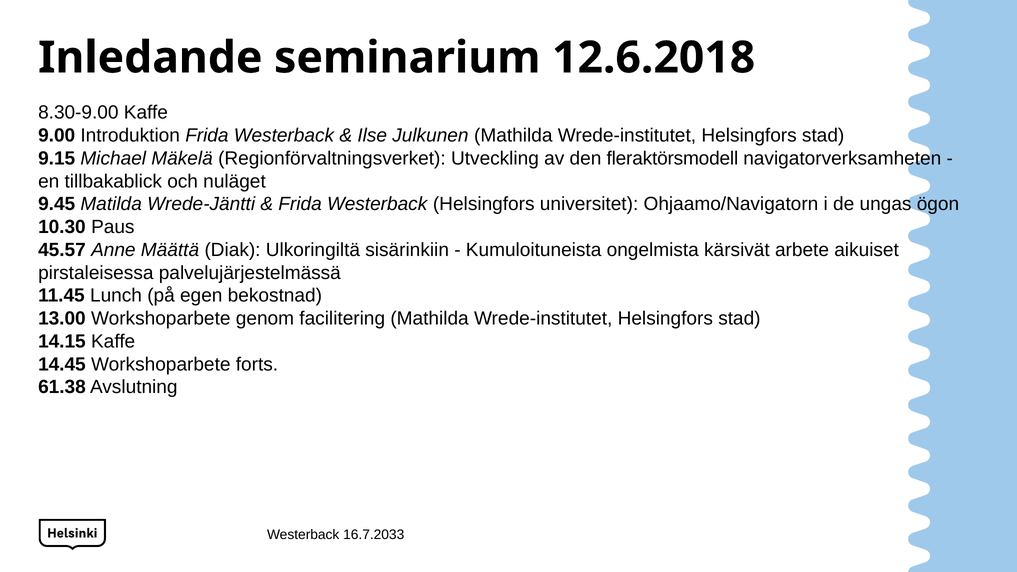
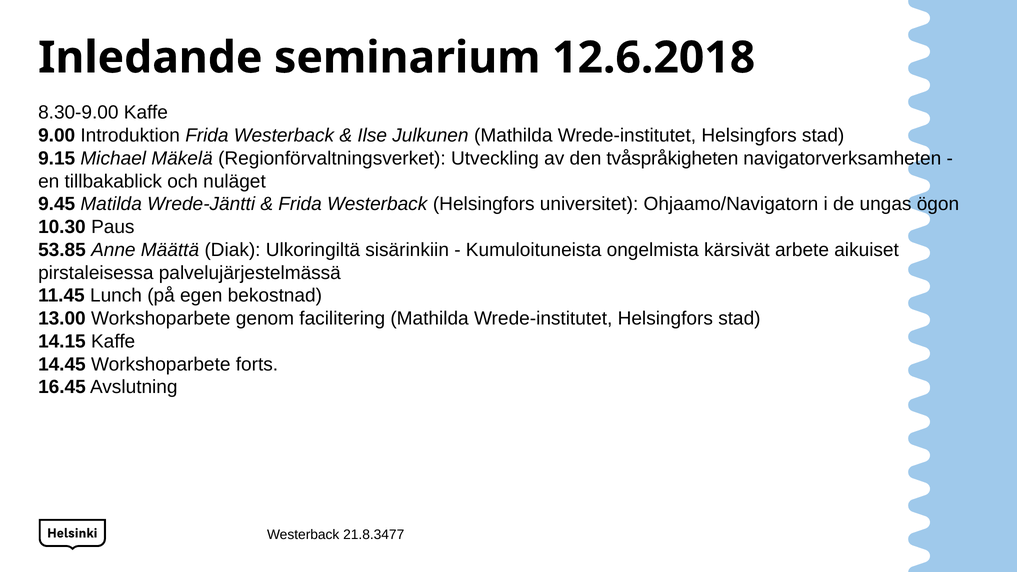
fleraktörsmodell: fleraktörsmodell -> tvåspråkigheten
45.57: 45.57 -> 53.85
61.38: 61.38 -> 16.45
16.7.2033: 16.7.2033 -> 21.8.3477
